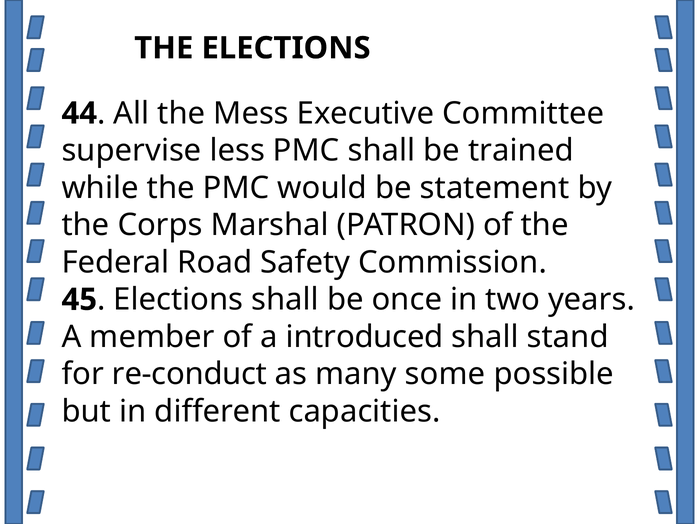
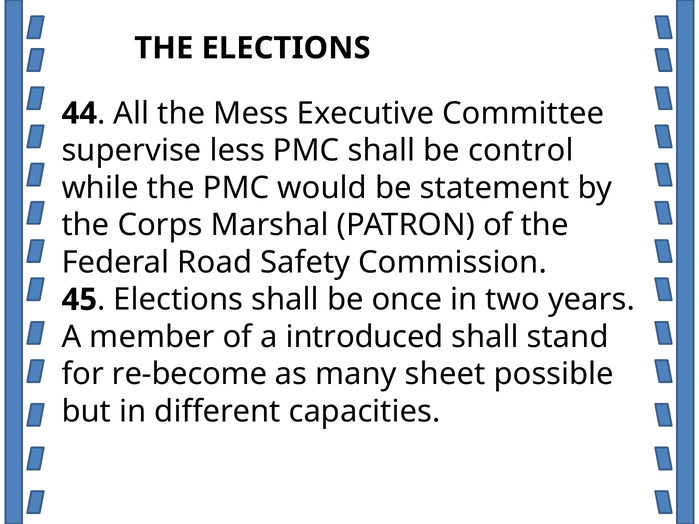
trained: trained -> control
re-conduct: re-conduct -> re-become
some: some -> sheet
